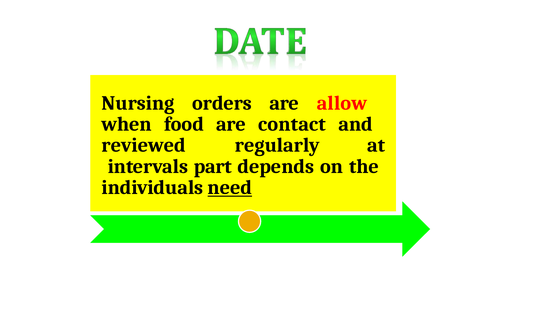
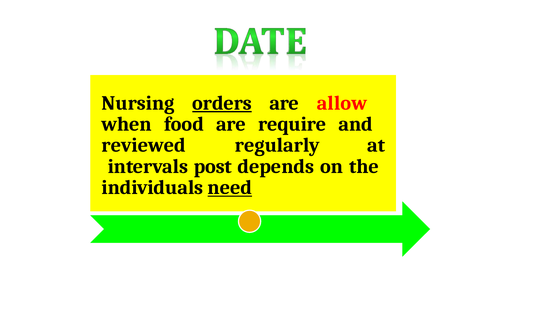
orders underline: none -> present
contact: contact -> require
part: part -> post
